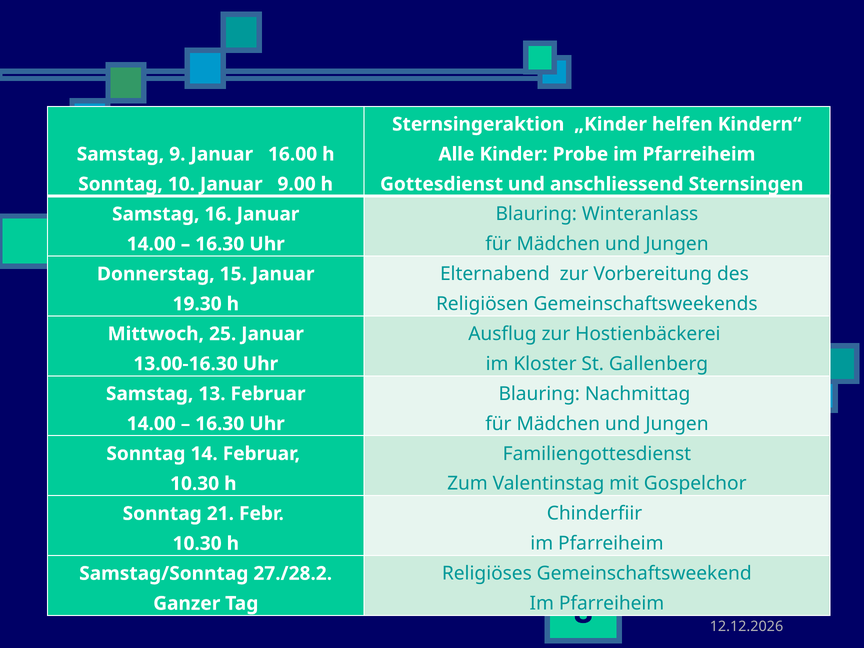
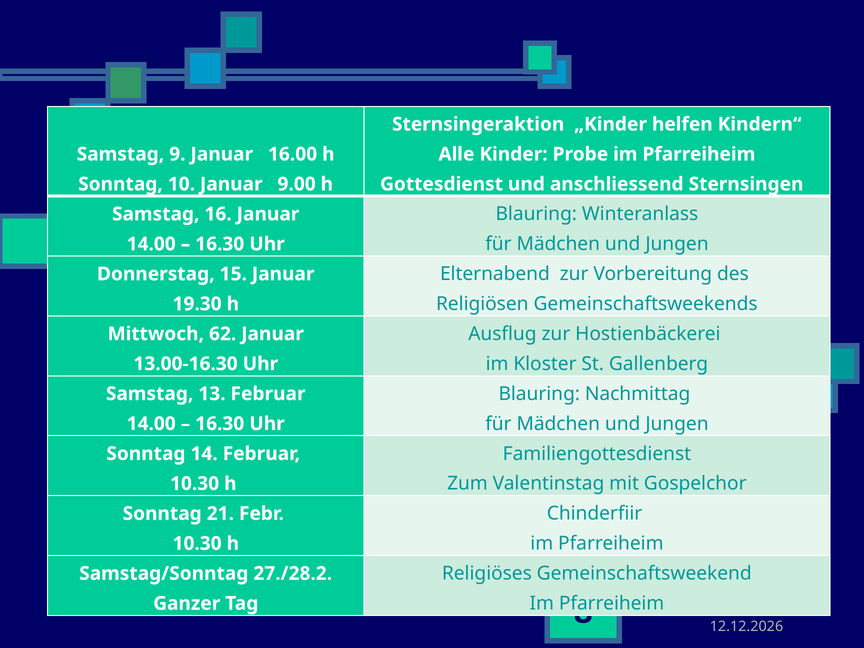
25: 25 -> 62
